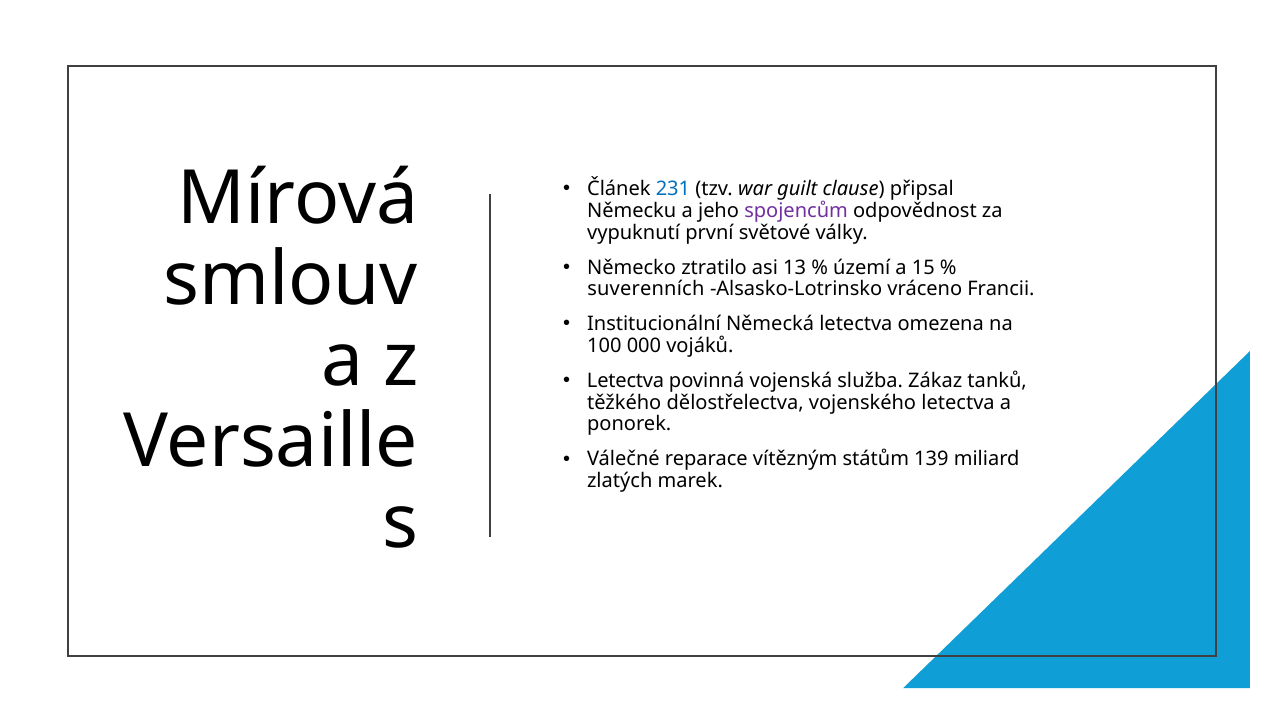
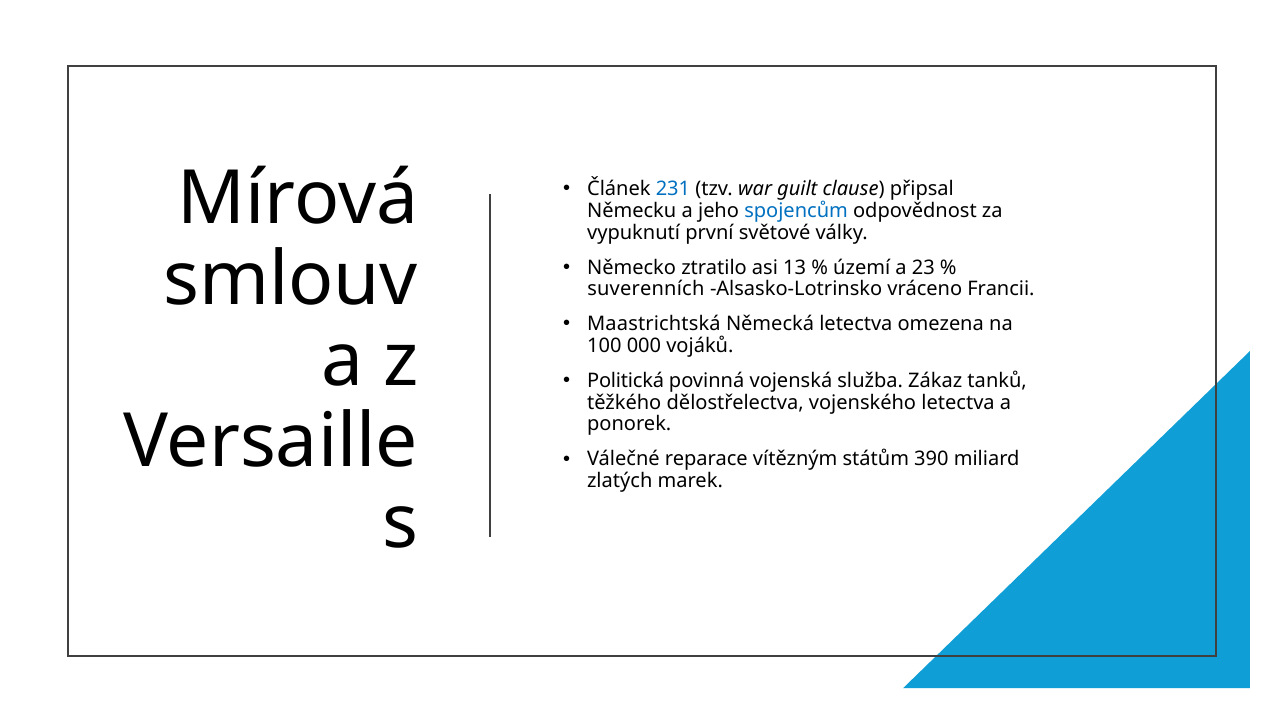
spojencům colour: purple -> blue
15: 15 -> 23
Institucionální: Institucionální -> Maastrichtská
Letectva at (626, 381): Letectva -> Politická
139: 139 -> 390
